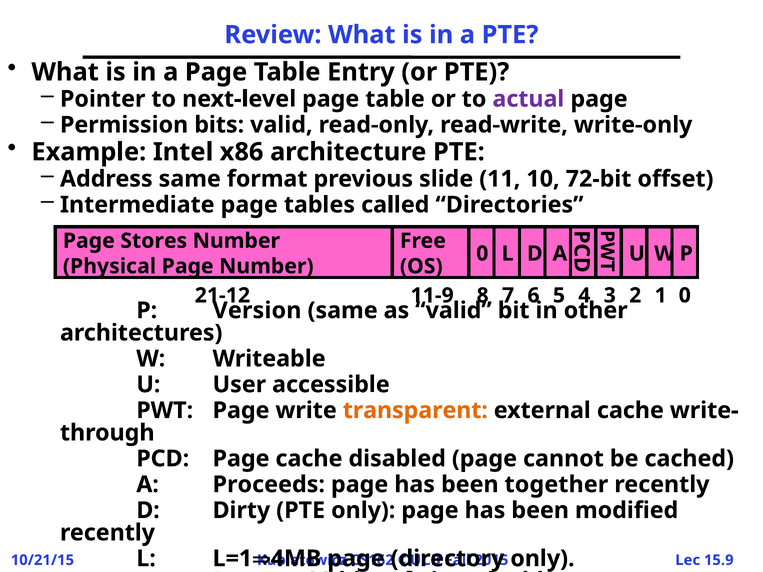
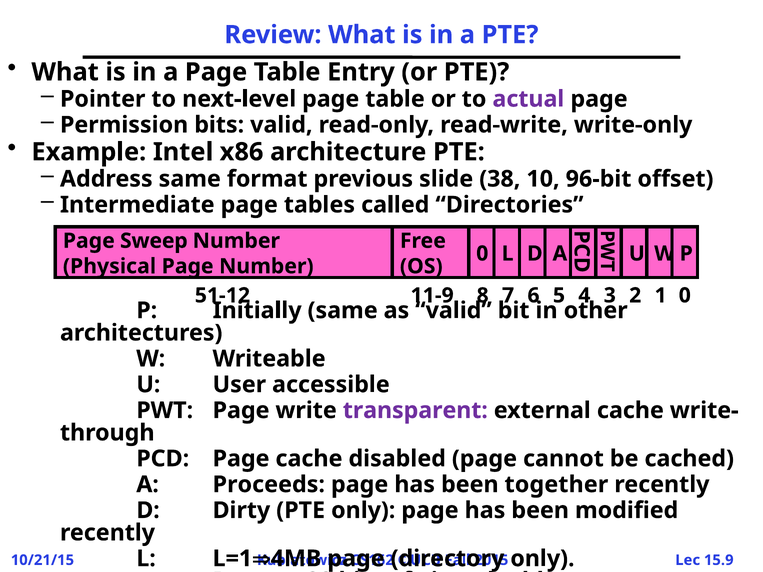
11: 11 -> 38
72-bit: 72-bit -> 96-bit
Stores: Stores -> Sweep
21-12: 21-12 -> 51-12
Version: Version -> Initially
transparent colour: orange -> purple
